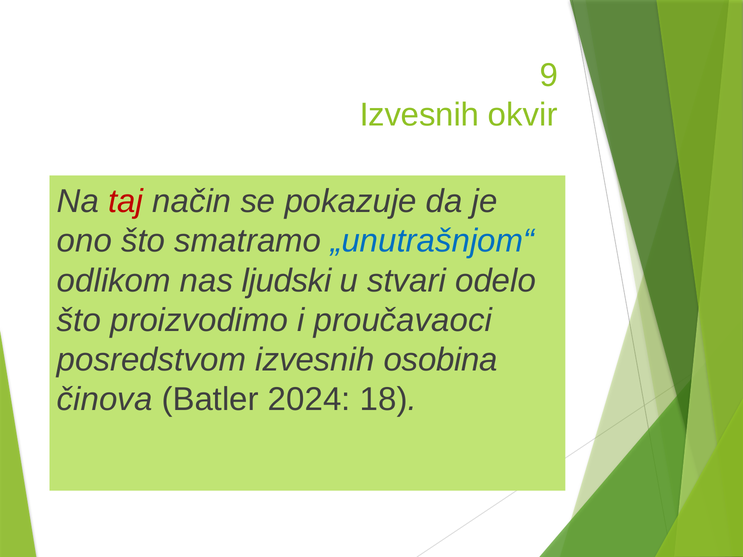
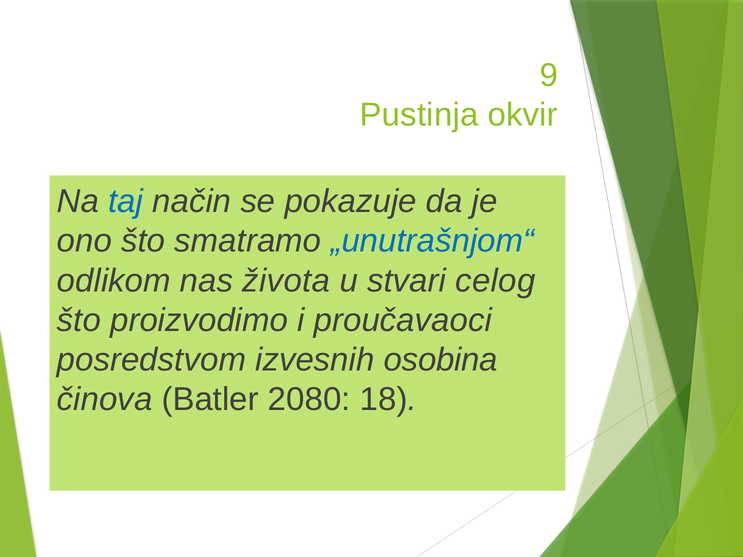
Izvesnih at (419, 115): Izvesnih -> Pustinja
taj colour: red -> blue
ljudski: ljudski -> života
odelo: odelo -> celog
2024: 2024 -> 2080
